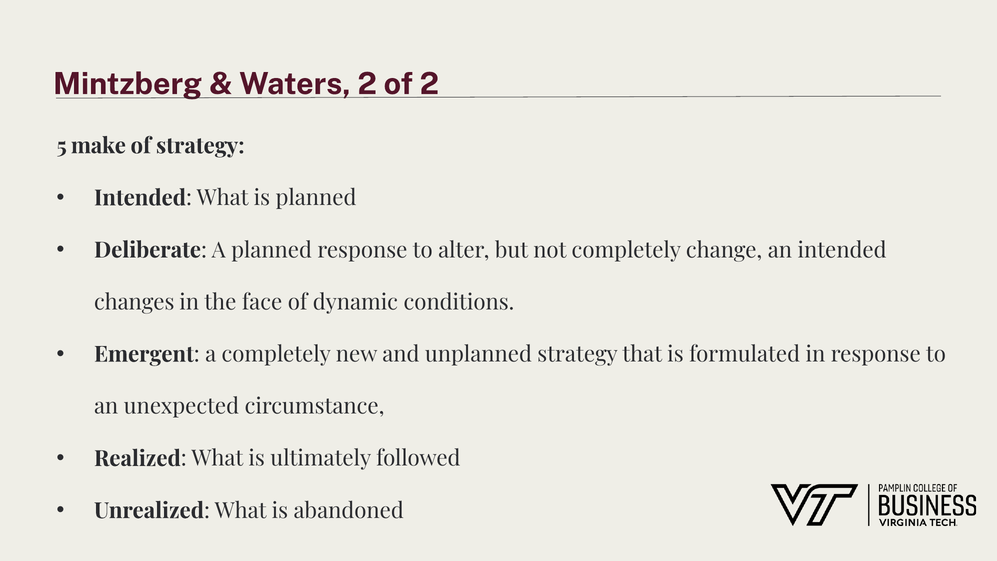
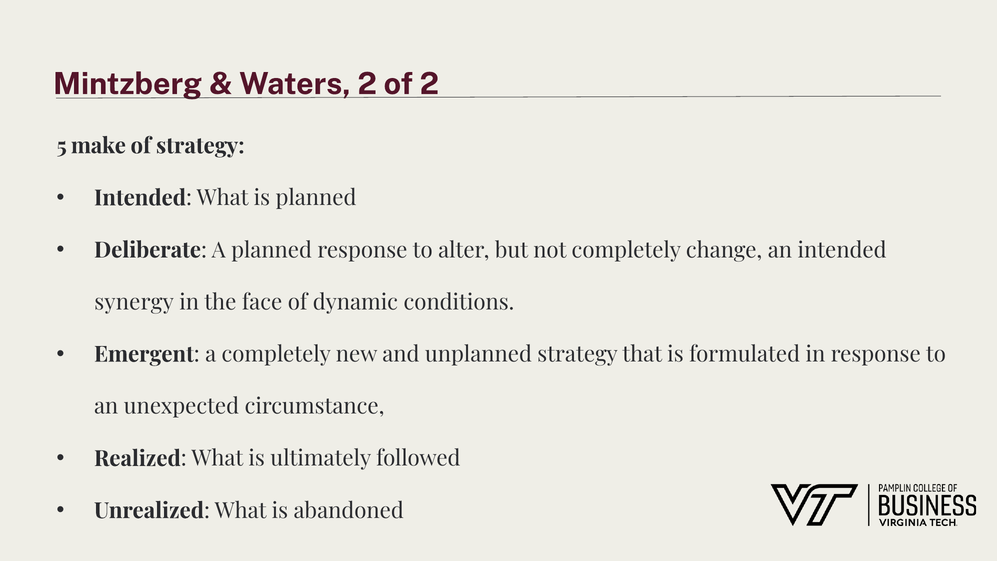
changes: changes -> synergy
